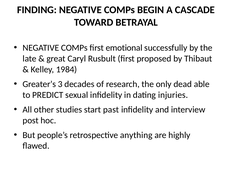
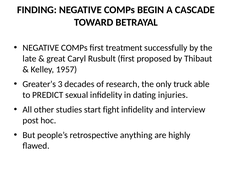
emotional: emotional -> treatment
1984: 1984 -> 1957
dead: dead -> truck
past: past -> fight
